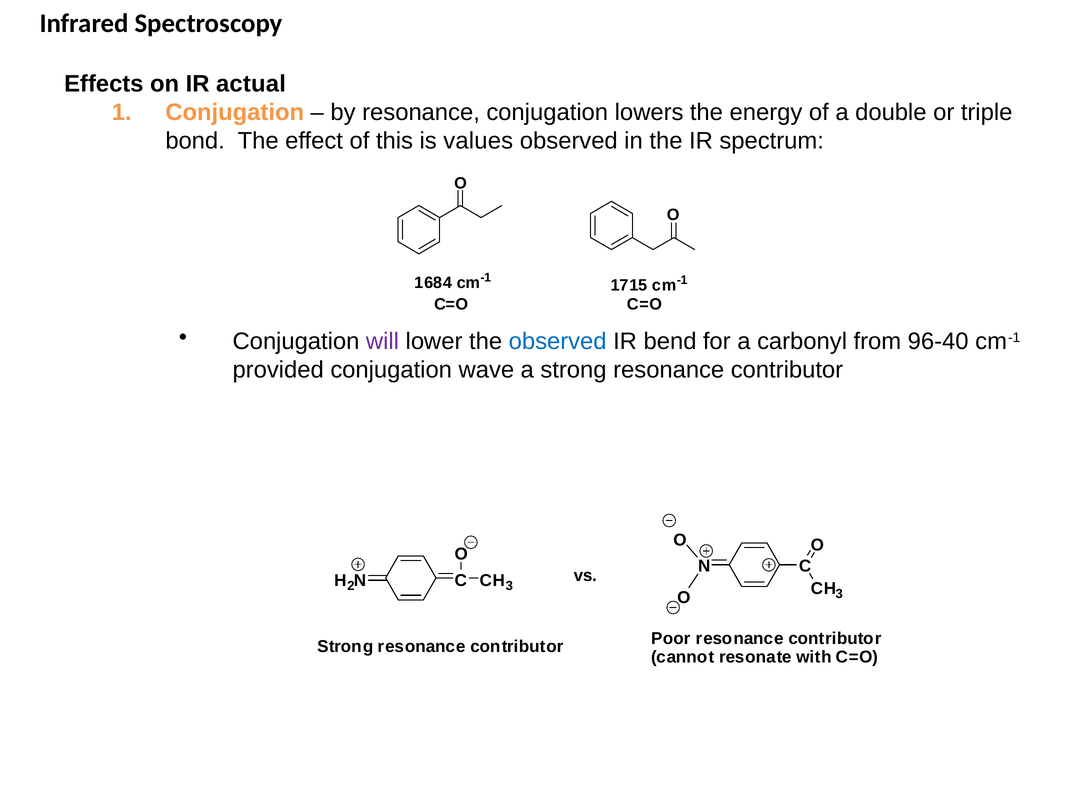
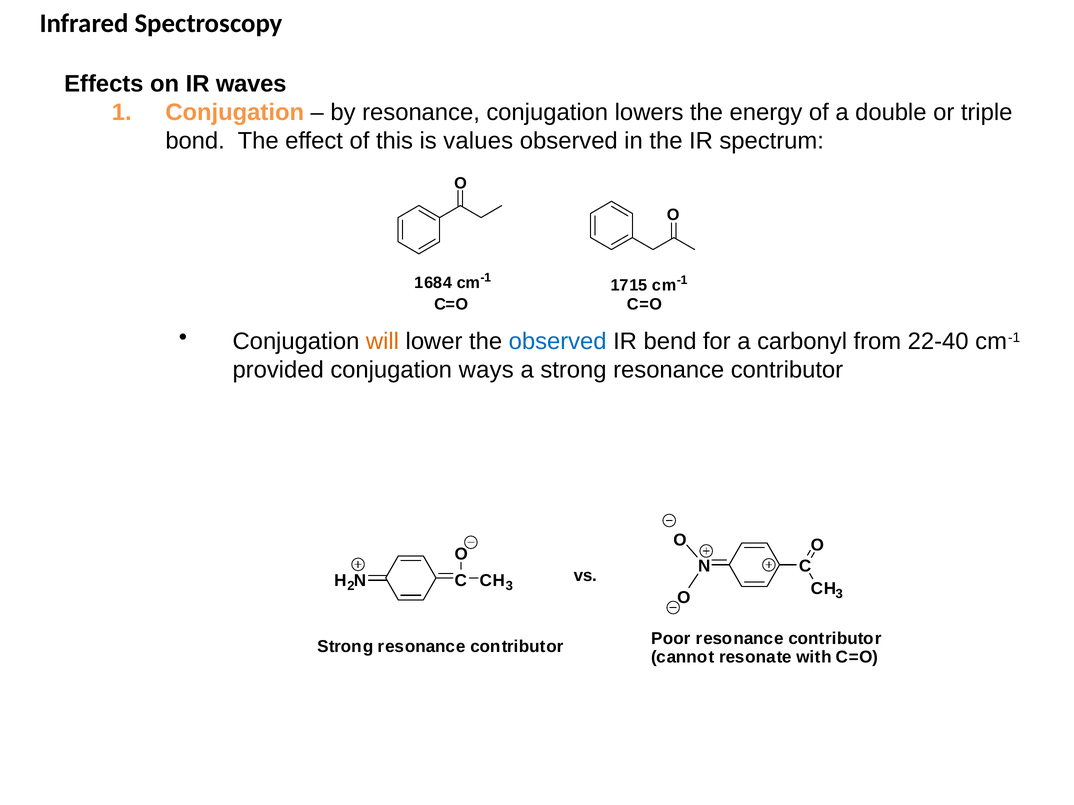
actual: actual -> waves
will colour: purple -> orange
96-40: 96-40 -> 22-40
wave: wave -> ways
